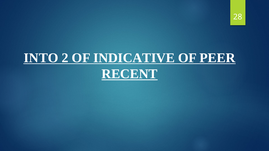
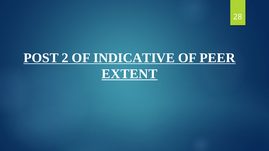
INTO: INTO -> POST
RECENT: RECENT -> EXTENT
